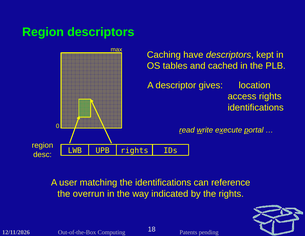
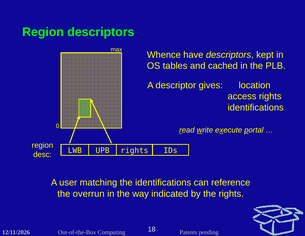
Caching: Caching -> Whence
